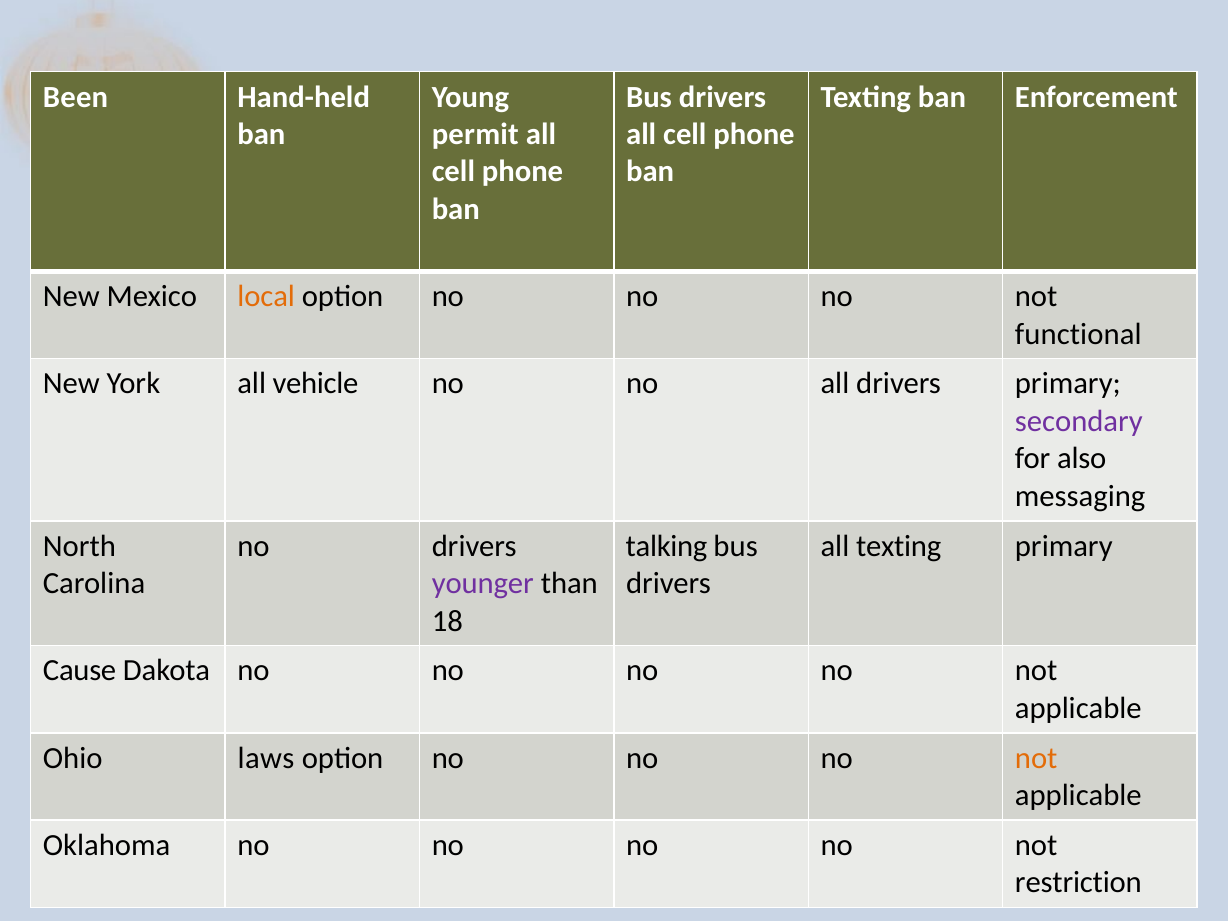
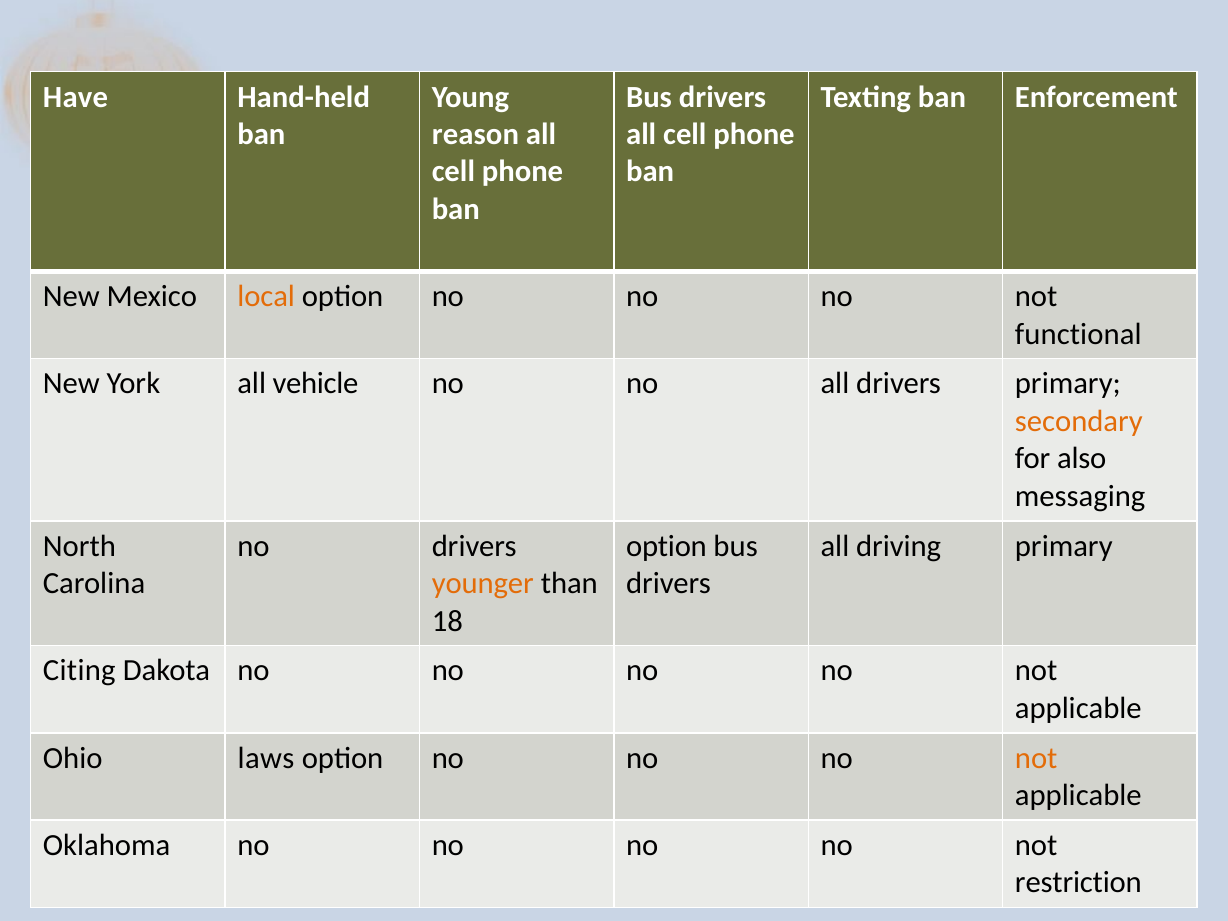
Been: Been -> Have
permit: permit -> reason
secondary colour: purple -> orange
talking at (667, 546): talking -> option
all texting: texting -> driving
younger colour: purple -> orange
Cause: Cause -> Citing
